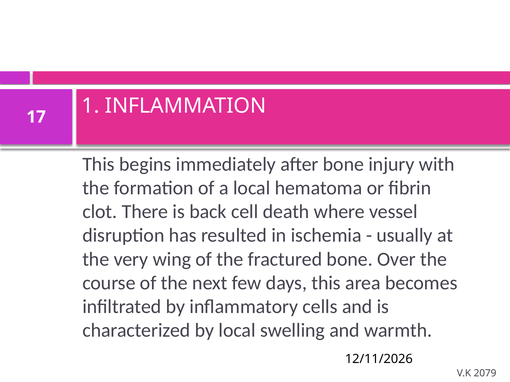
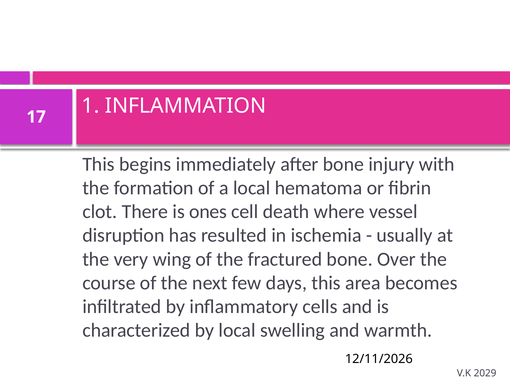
back: back -> ones
2079: 2079 -> 2029
